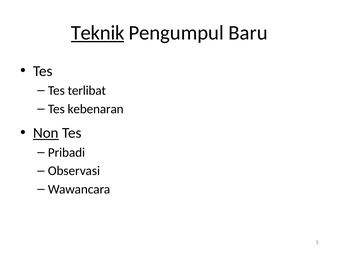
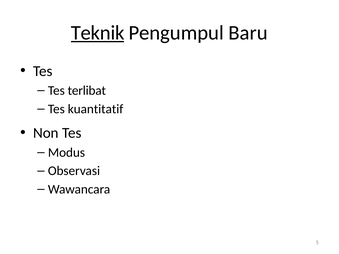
kebenaran: kebenaran -> kuantitatif
Non underline: present -> none
Pribadi: Pribadi -> Modus
